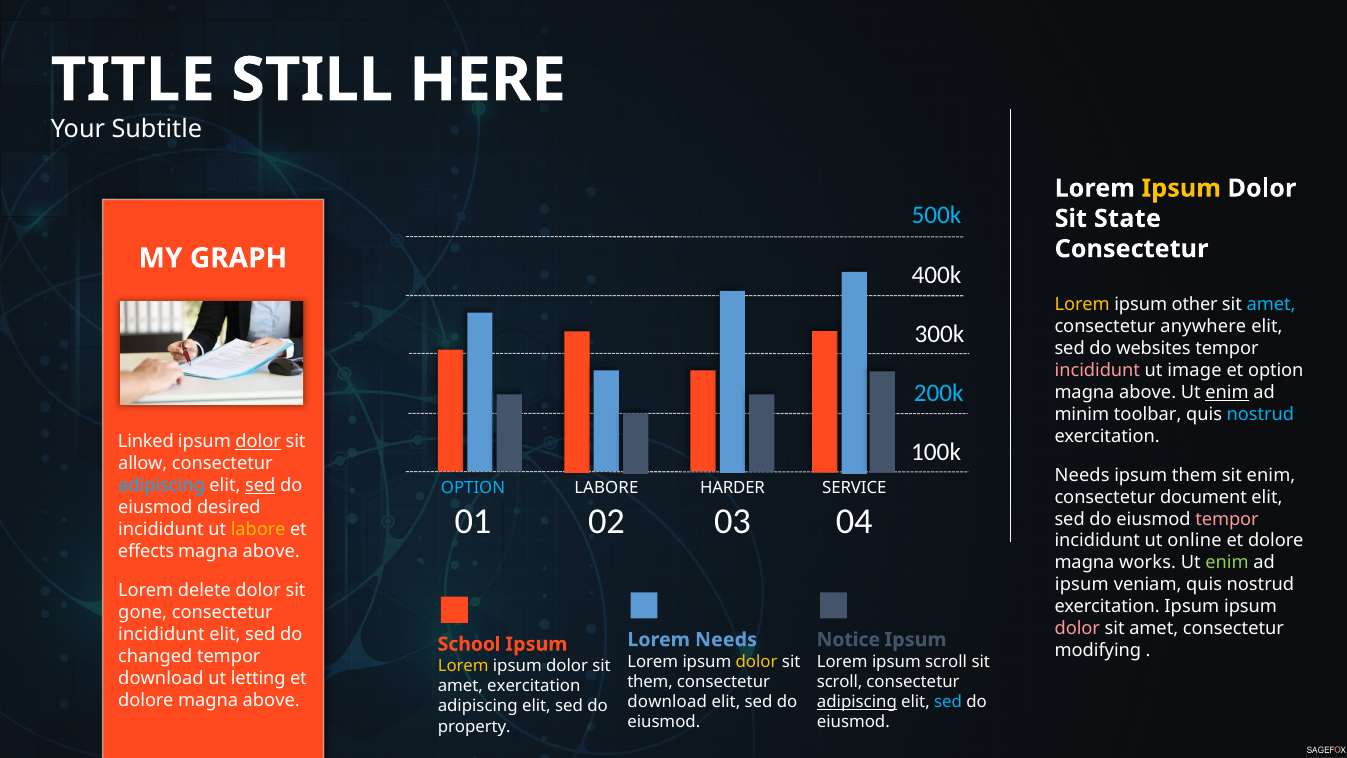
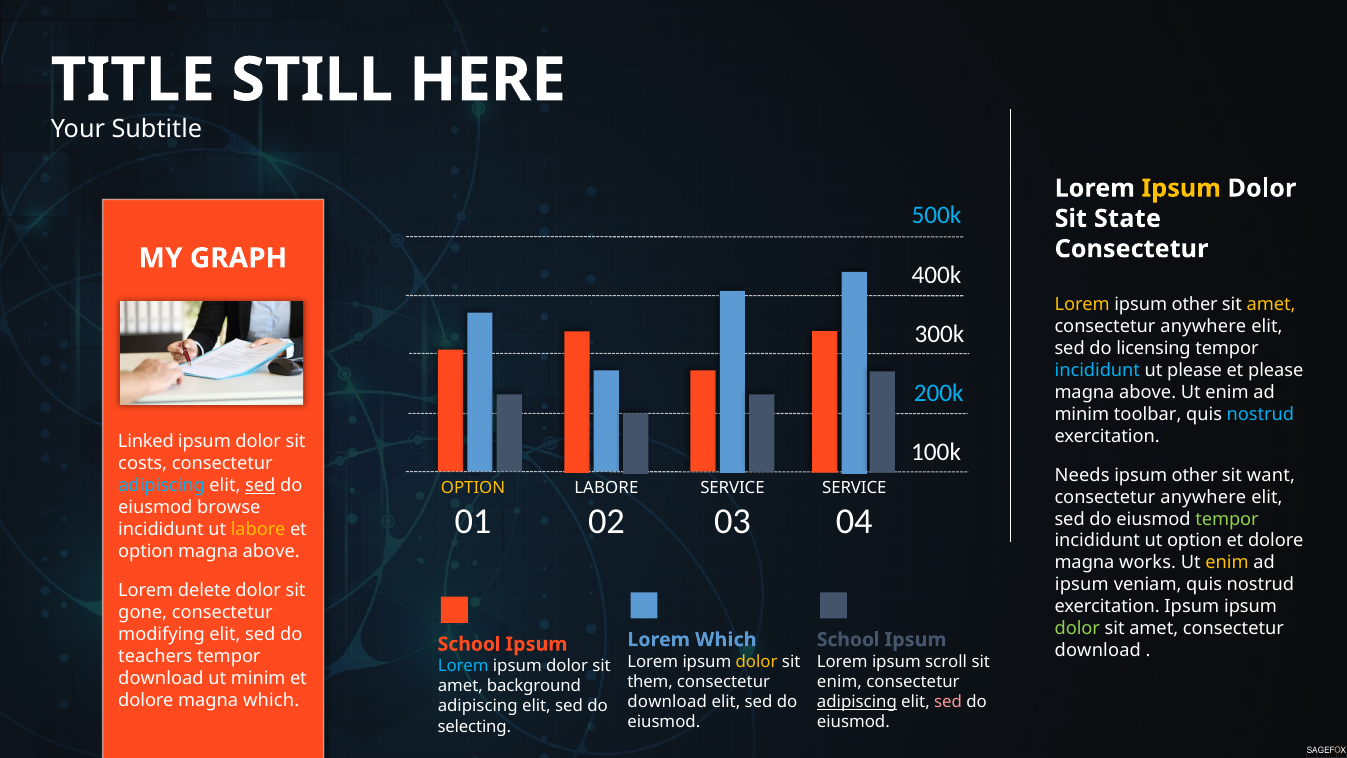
amet at (1271, 305) colour: light blue -> yellow
websites: websites -> licensing
incididunt at (1097, 370) colour: pink -> light blue
ut image: image -> please
et option: option -> please
enim at (1227, 392) underline: present -> none
dolor at (258, 442) underline: present -> none
allow: allow -> costs
them at (1195, 475): them -> other
sit enim: enim -> want
OPTION at (473, 488) colour: light blue -> yellow
HARDER at (732, 488): HARDER -> SERVICE
document at (1203, 497): document -> anywhere
desired: desired -> browse
tempor at (1227, 519) colour: pink -> light green
ut online: online -> option
effects at (146, 551): effects -> option
enim at (1227, 563) colour: light green -> yellow
dolor at (1077, 628) colour: pink -> light green
incididunt at (161, 634): incididunt -> modifying
Lorem Needs: Needs -> Which
Notice at (848, 639): Notice -> School
modifying at (1098, 650): modifying -> download
changed: changed -> teachers
Lorem at (463, 666) colour: yellow -> light blue
ut letting: letting -> minim
scroll at (840, 681): scroll -> enim
amet exercitation: exercitation -> background
dolore magna above: above -> which
sed at (948, 702) colour: light blue -> pink
property: property -> selecting
